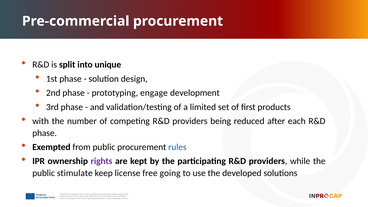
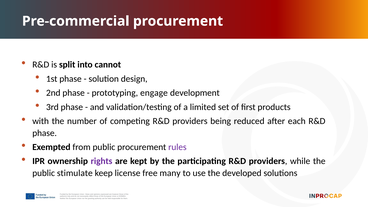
unique: unique -> cannot
rules colour: blue -> purple
going: going -> many
